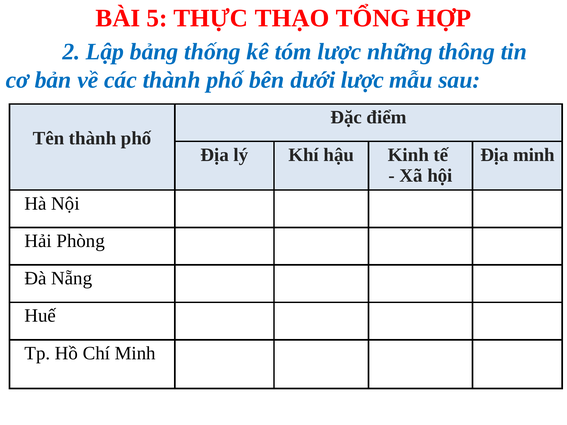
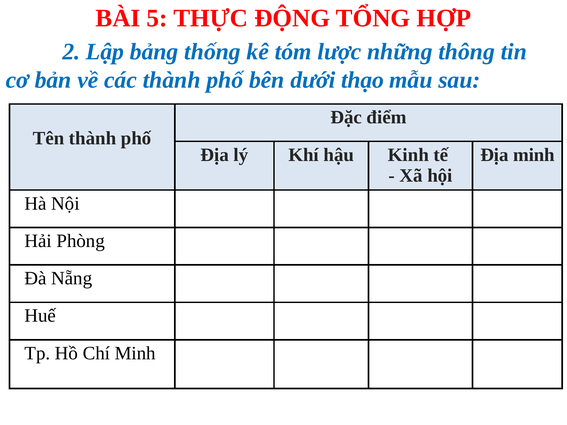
THẠO: THẠO -> ĐỘNG
dưới lược: lược -> thạo
